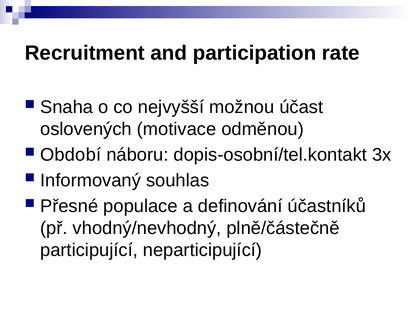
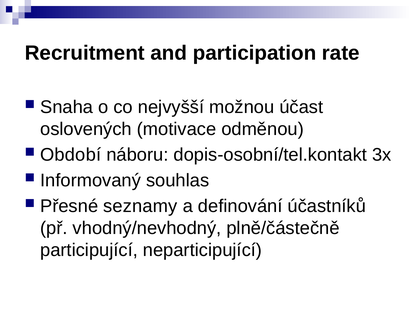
populace: populace -> seznamy
